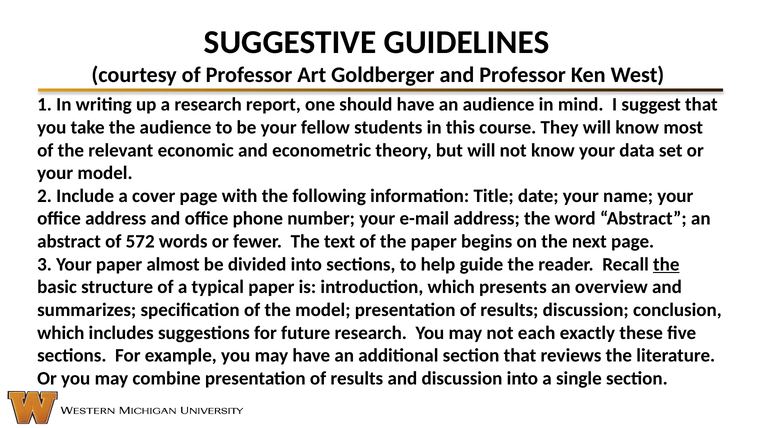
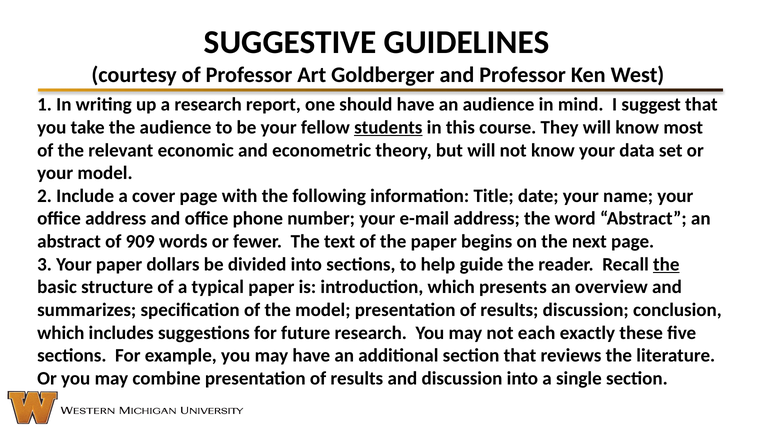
students underline: none -> present
572: 572 -> 909
almost: almost -> dollars
